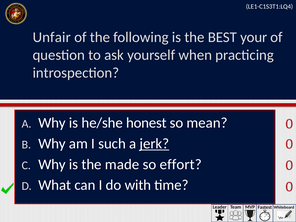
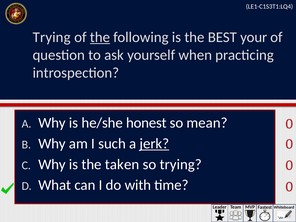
Unfair at (52, 37): Unfair -> Trying
the at (100, 37) underline: none -> present
made: made -> taken
so effort: effort -> trying
